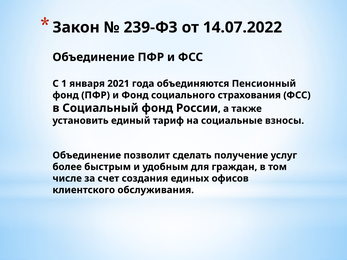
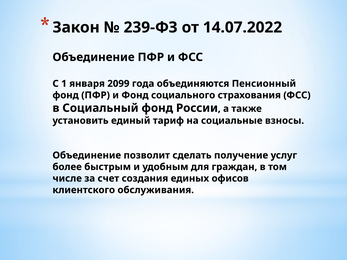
2021: 2021 -> 2099
